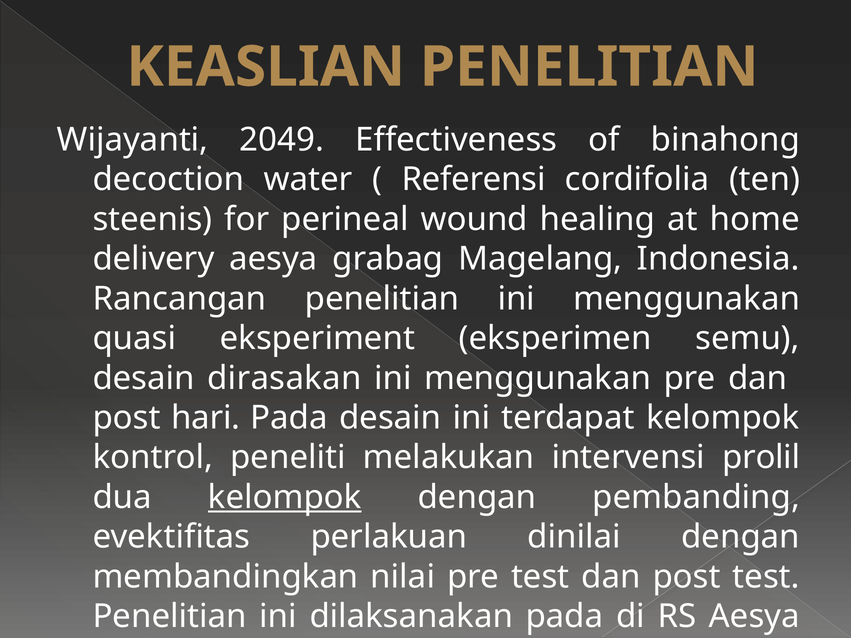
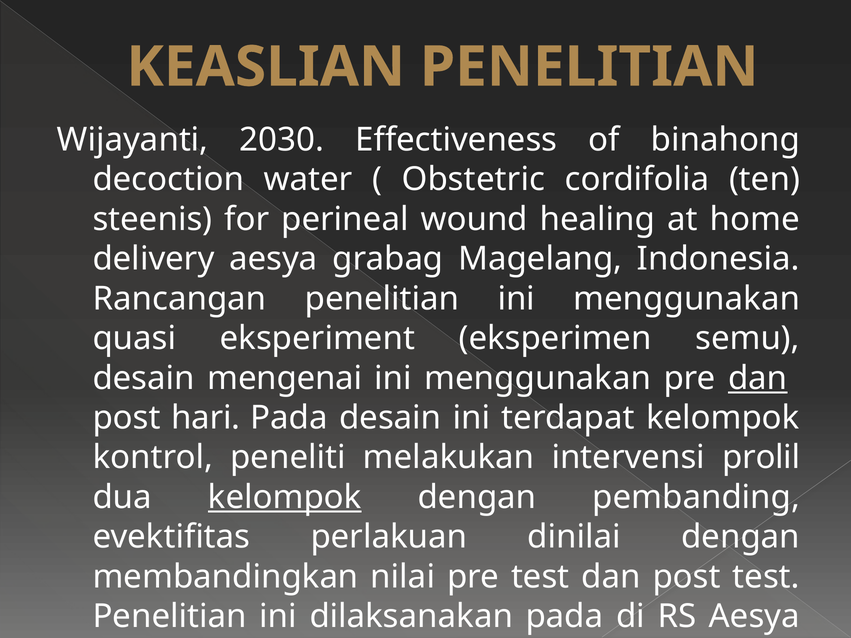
2049: 2049 -> 2030
Referensi: Referensi -> Obstetric
dirasakan: dirasakan -> mengenai
dan at (758, 378) underline: none -> present
